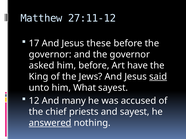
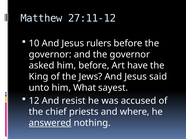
17: 17 -> 10
these: these -> rulers
said underline: present -> none
many: many -> resist
and sayest: sayest -> where
